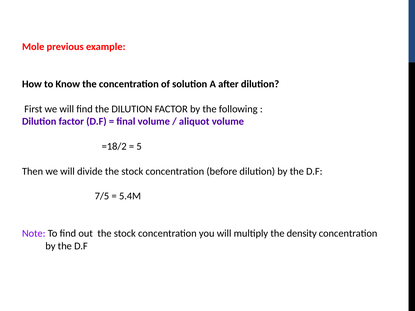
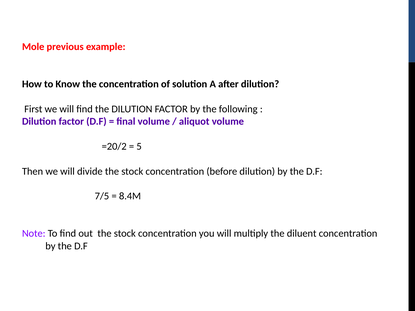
=18/2: =18/2 -> =20/2
5.4M: 5.4M -> 8.4M
density: density -> diluent
